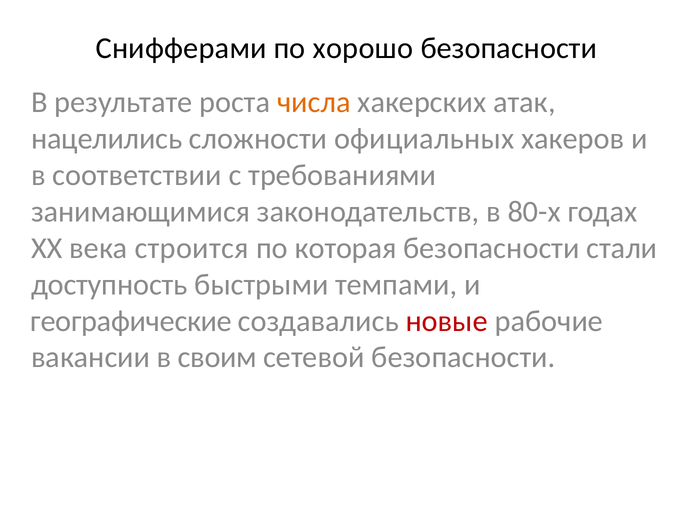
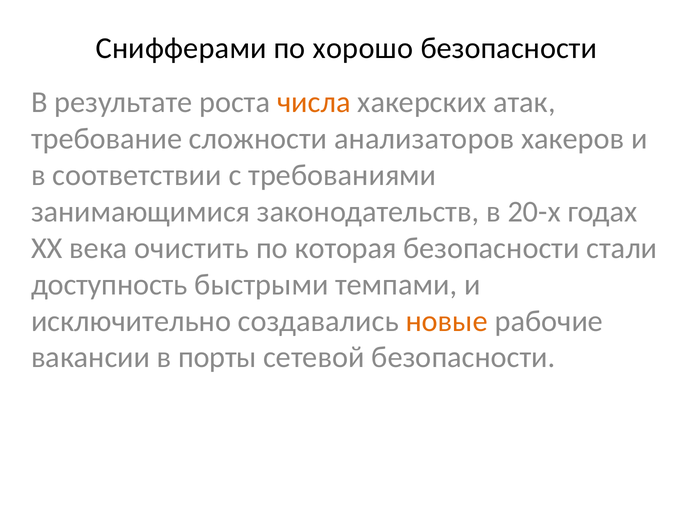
нацелились: нацелились -> требование
официальных: официальных -> анализаторов
80-х: 80-х -> 20-х
строится: строится -> очистить
географические: географические -> исключительно
новые colour: red -> orange
своим: своим -> порты
